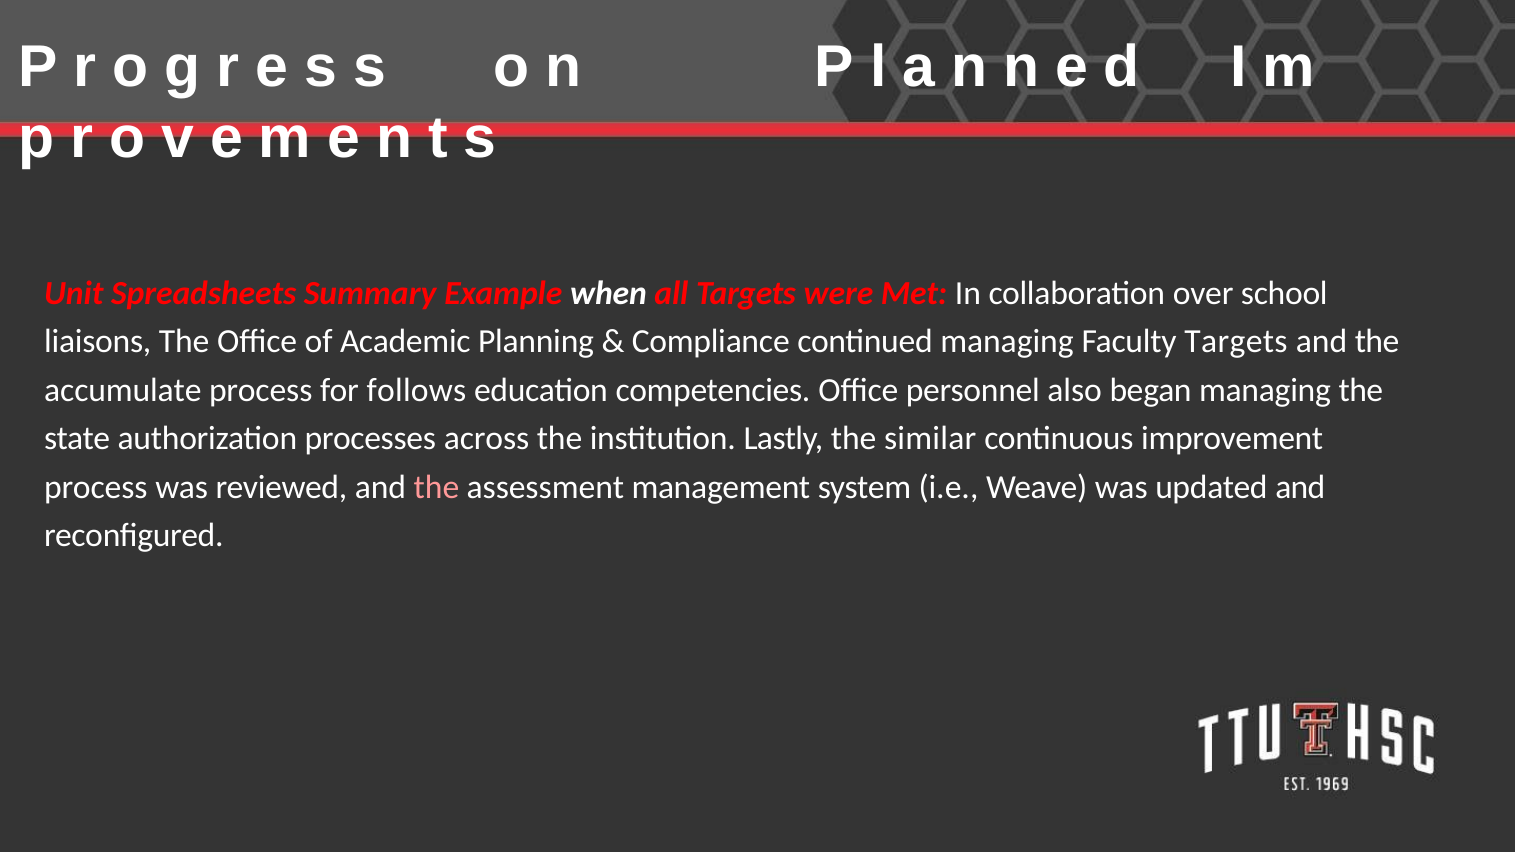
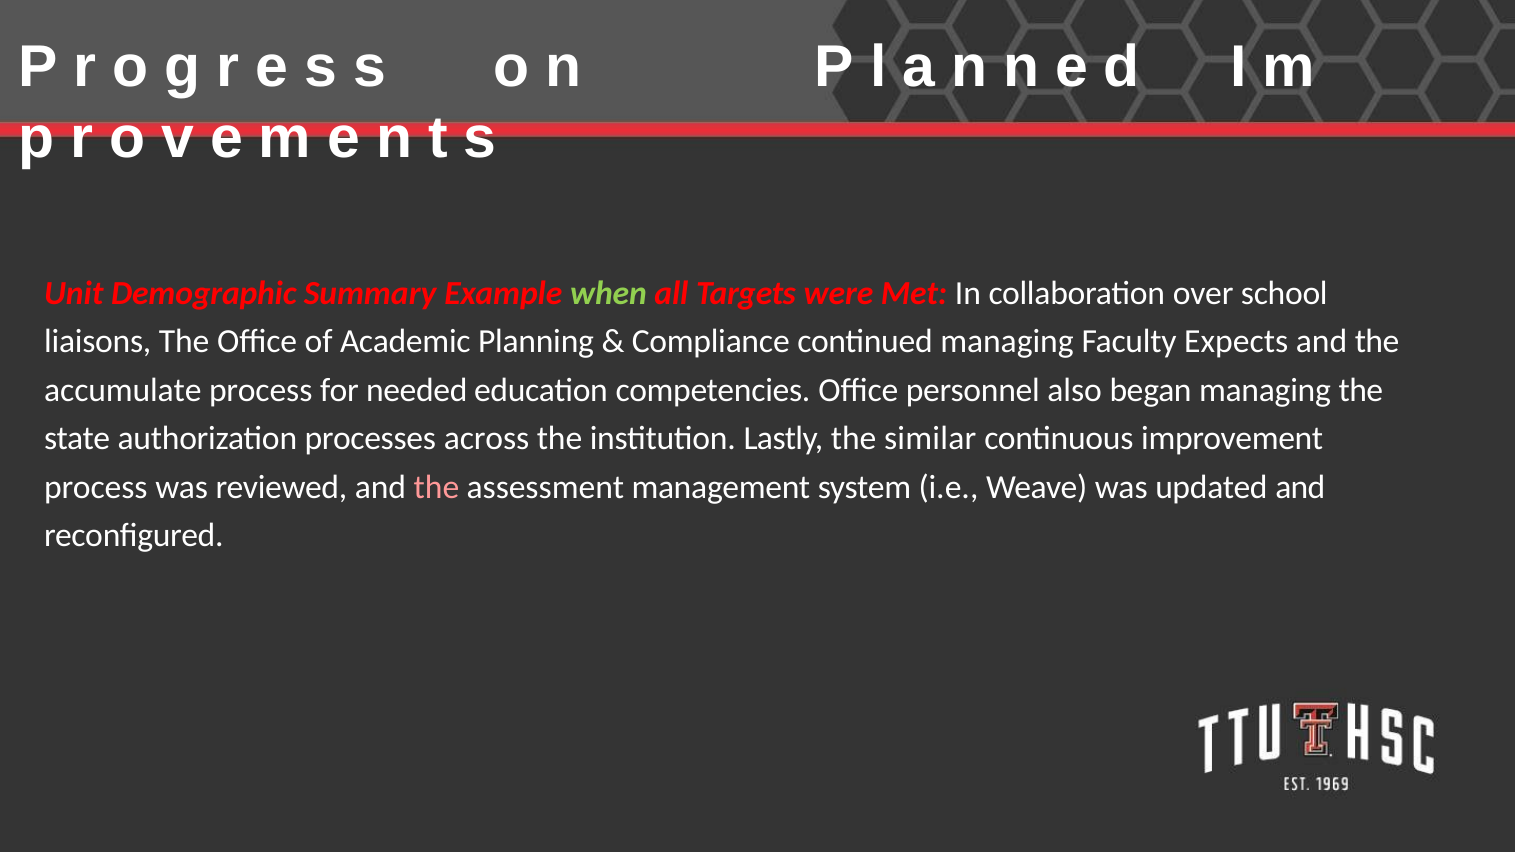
Spreadsheets: Spreadsheets -> Demographic
when colour: white -> light green
Faculty Targets: Targets -> Expects
follows: follows -> needed
